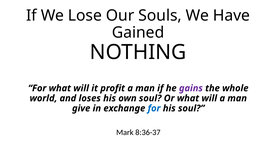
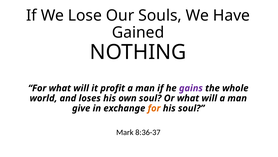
for at (154, 108) colour: blue -> orange
